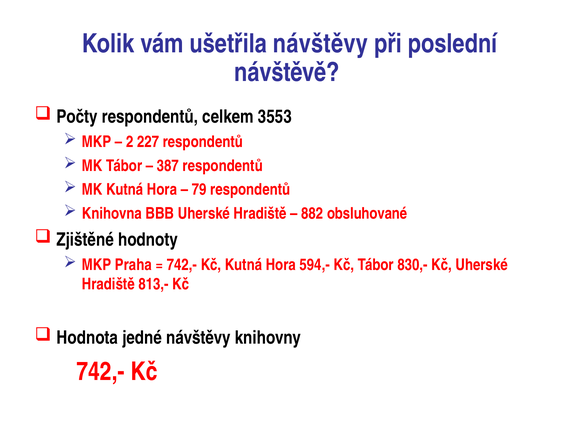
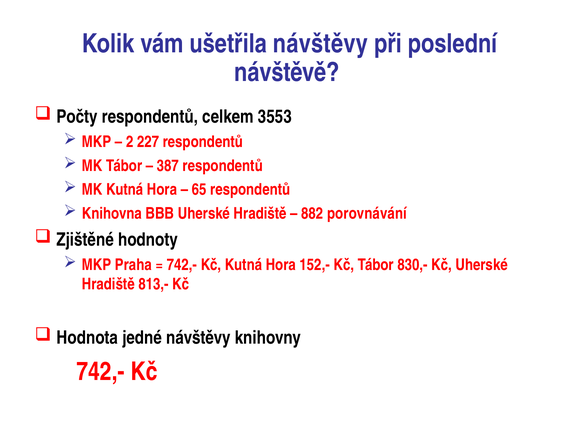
79: 79 -> 65
obsluhované: obsluhované -> porovnávání
594,-: 594,- -> 152,-
